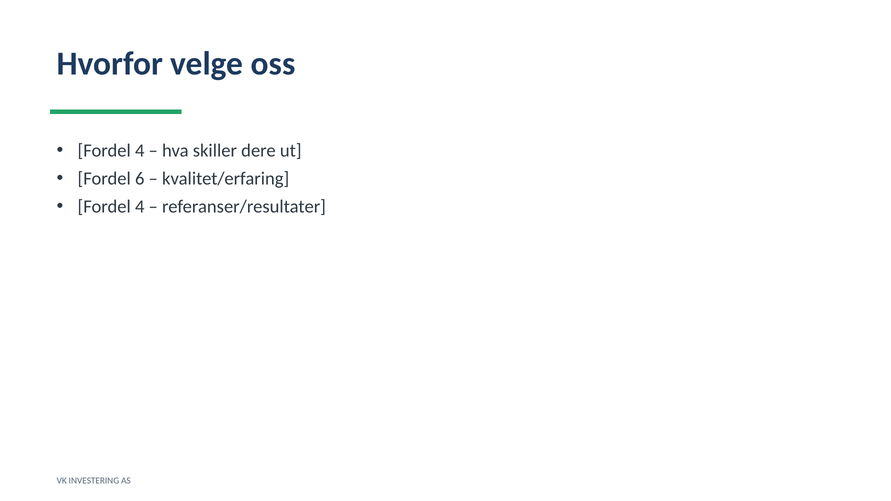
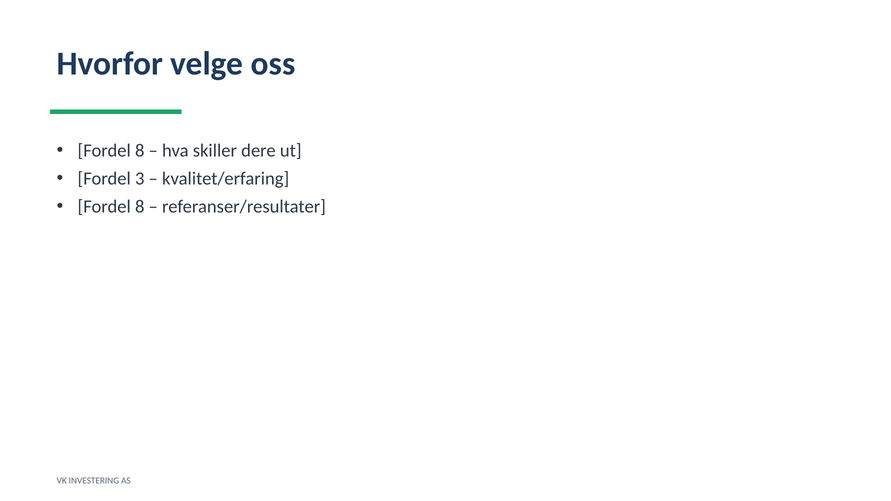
4 at (140, 151): 4 -> 8
6: 6 -> 3
4 at (140, 207): 4 -> 8
